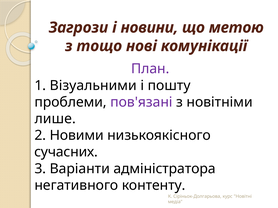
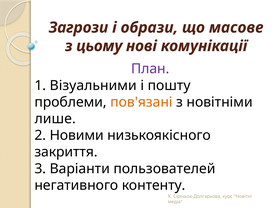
новини: новини -> образи
метою: метою -> масове
тощо: тощо -> цьому
пов'язані colour: purple -> orange
сучасних: сучасних -> закриття
адміністратора: адміністратора -> пользователей
